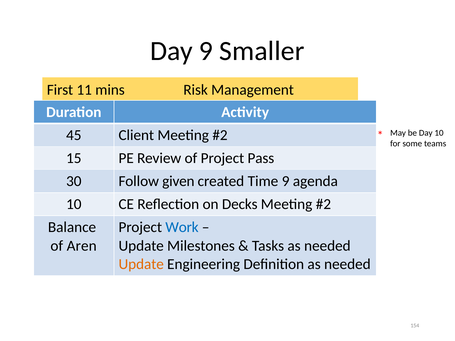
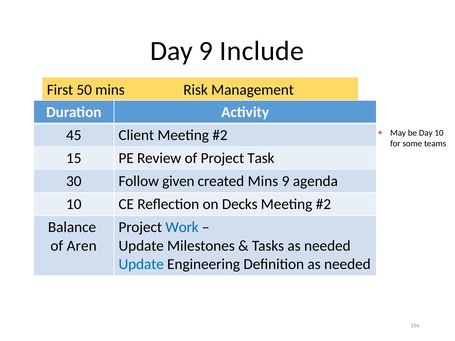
Smaller: Smaller -> Include
11: 11 -> 50
Pass: Pass -> Task
created Time: Time -> Mins
Update at (141, 264) colour: orange -> blue
